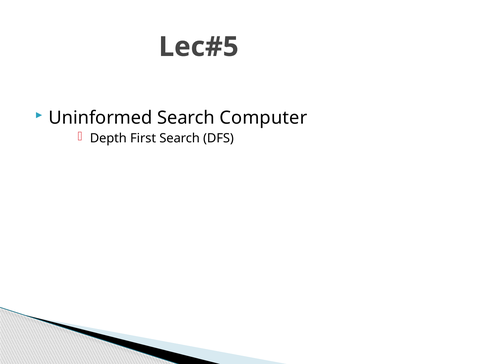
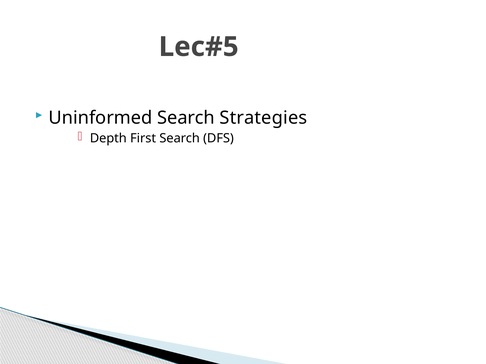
Computer: Computer -> Strategies
